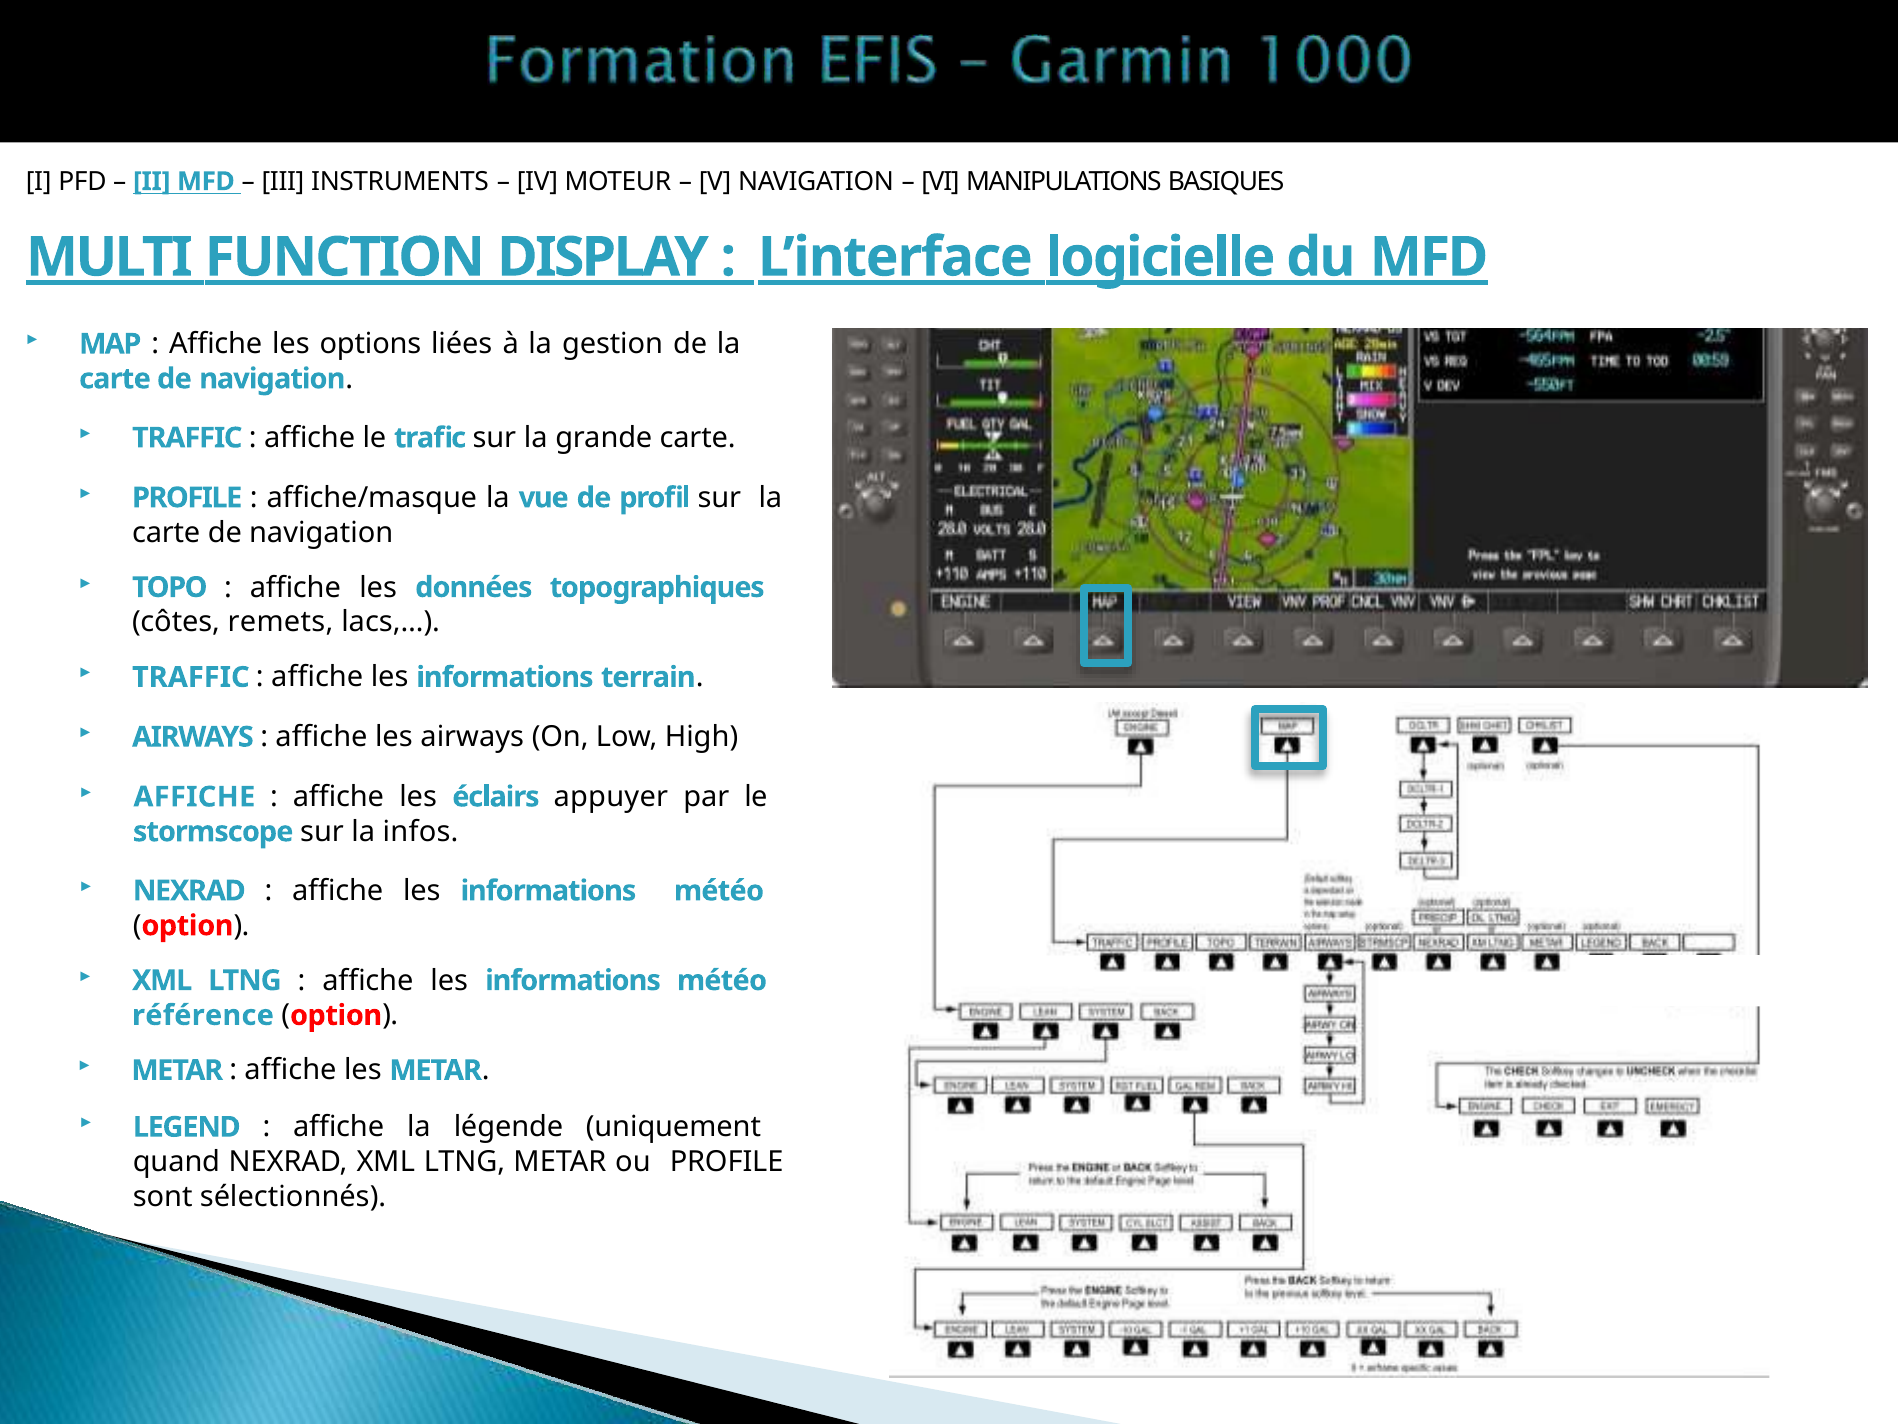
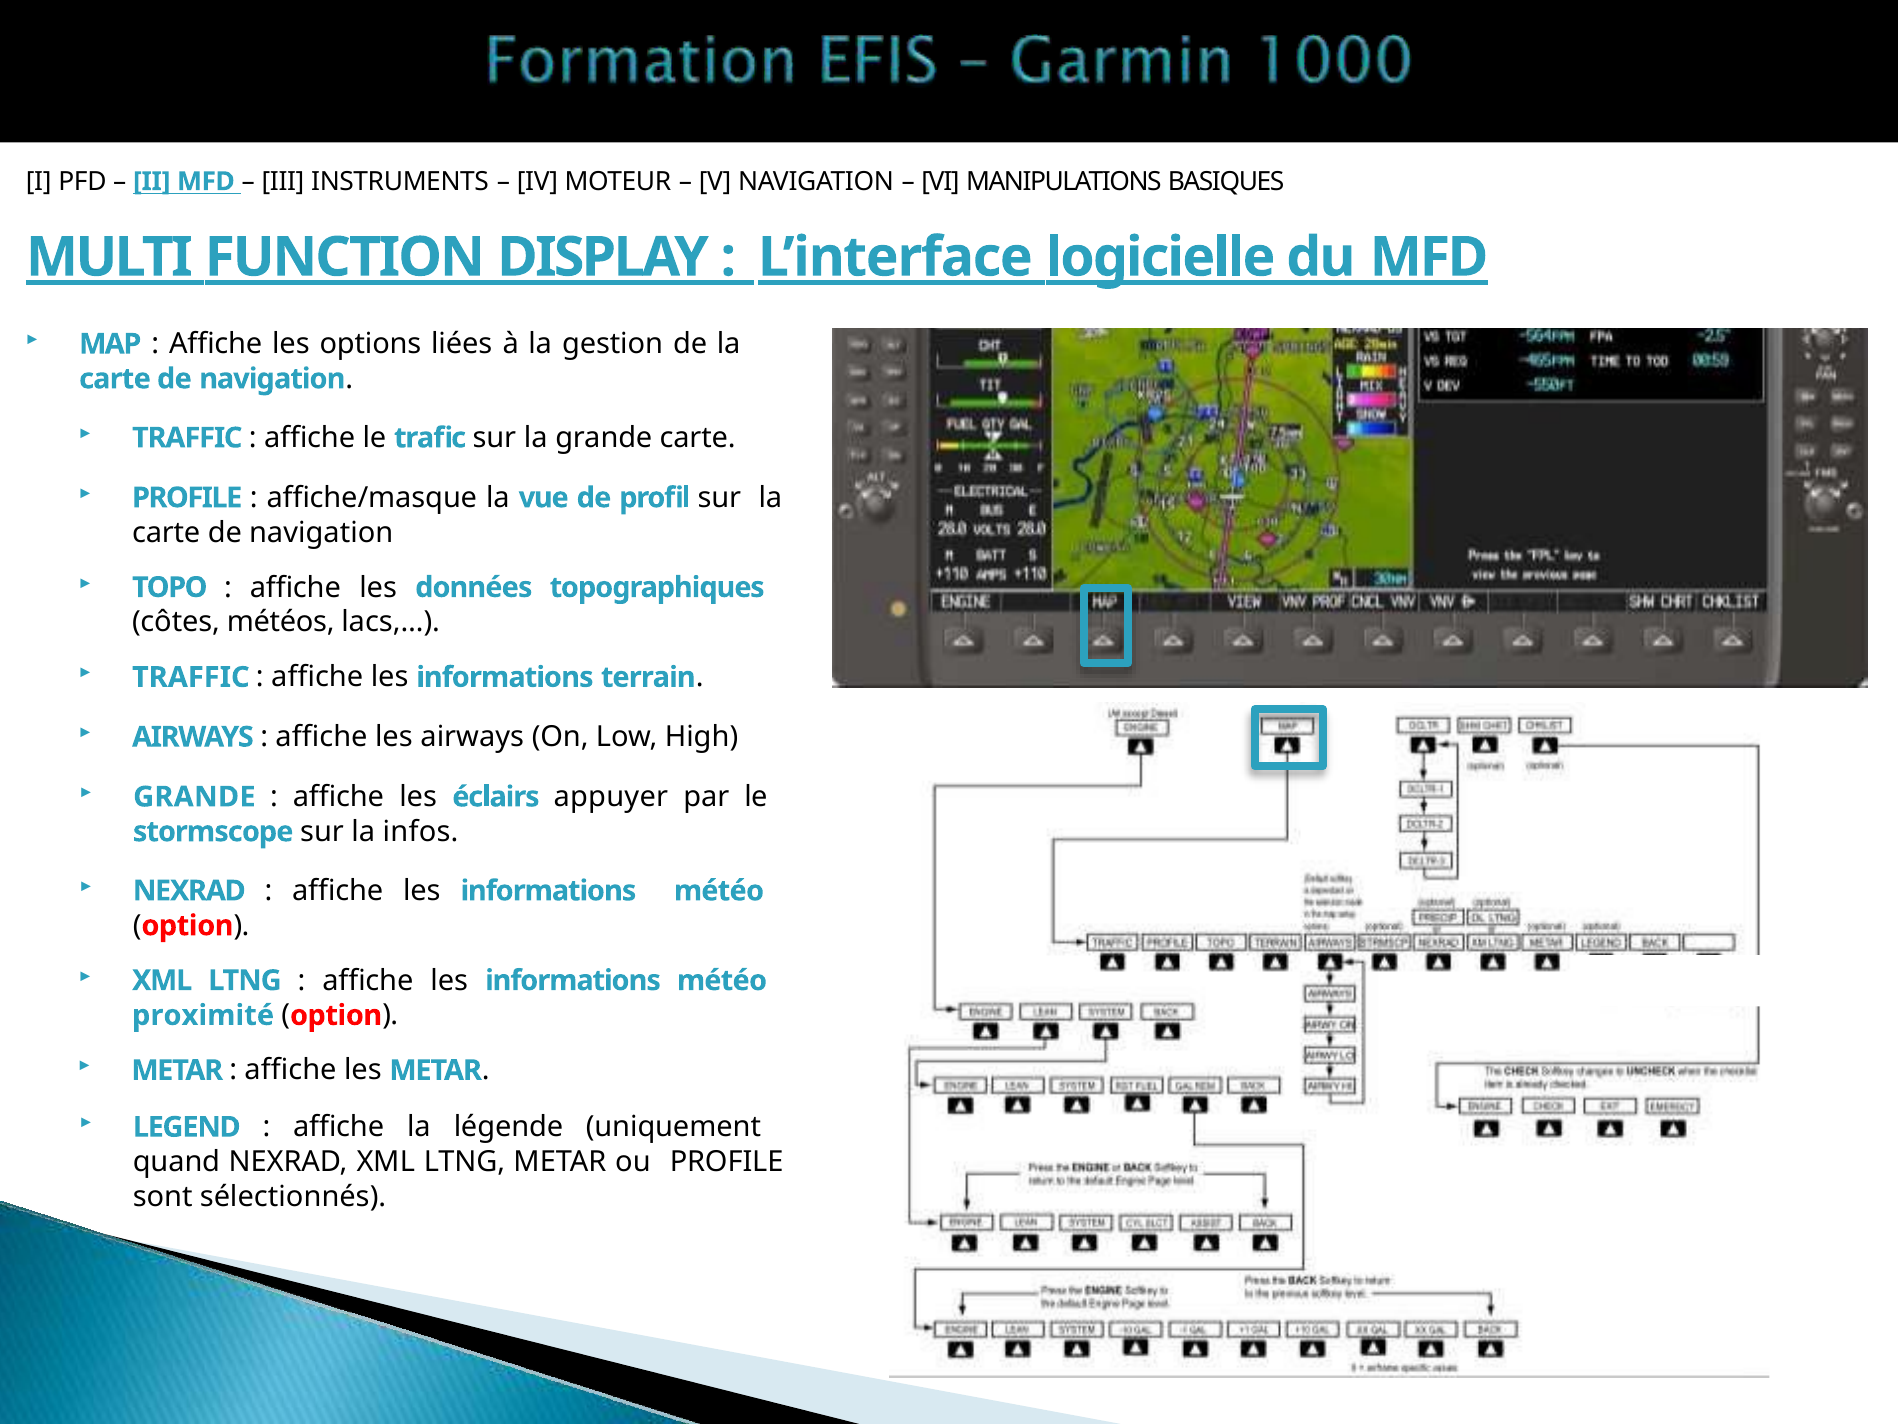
remets: remets -> météos
AFFICHE at (194, 797): AFFICHE -> GRANDE
référence: référence -> proximité
